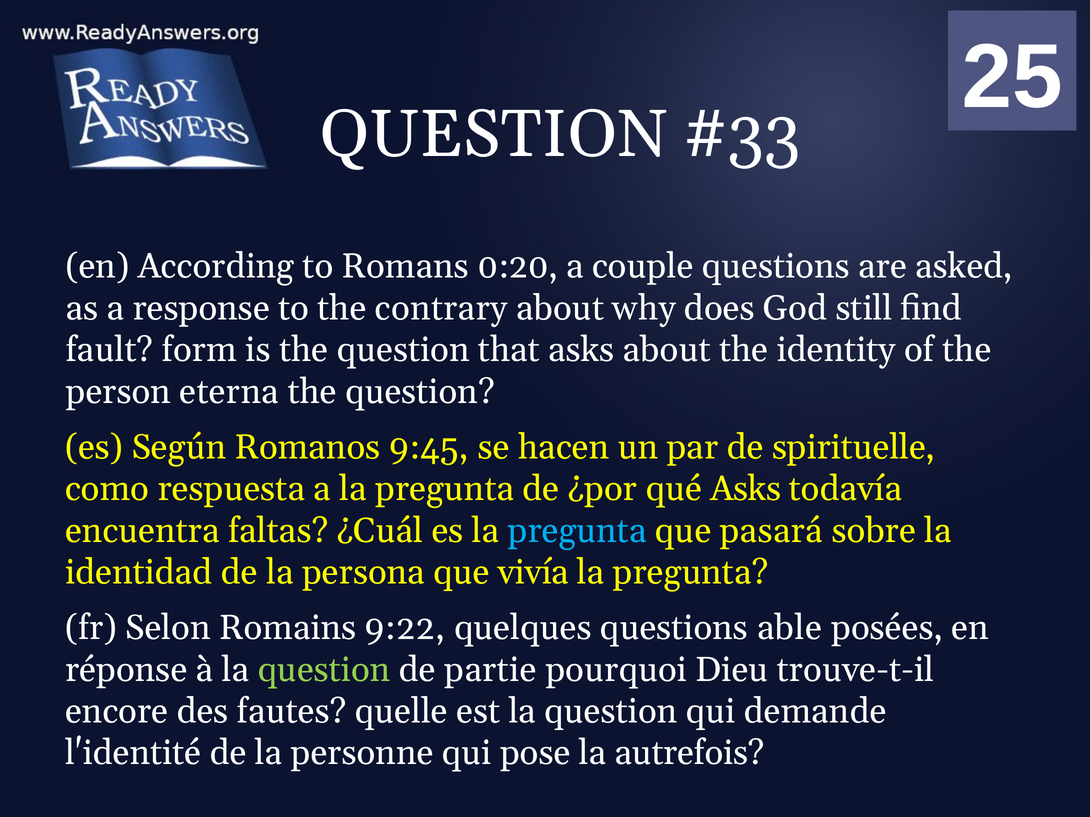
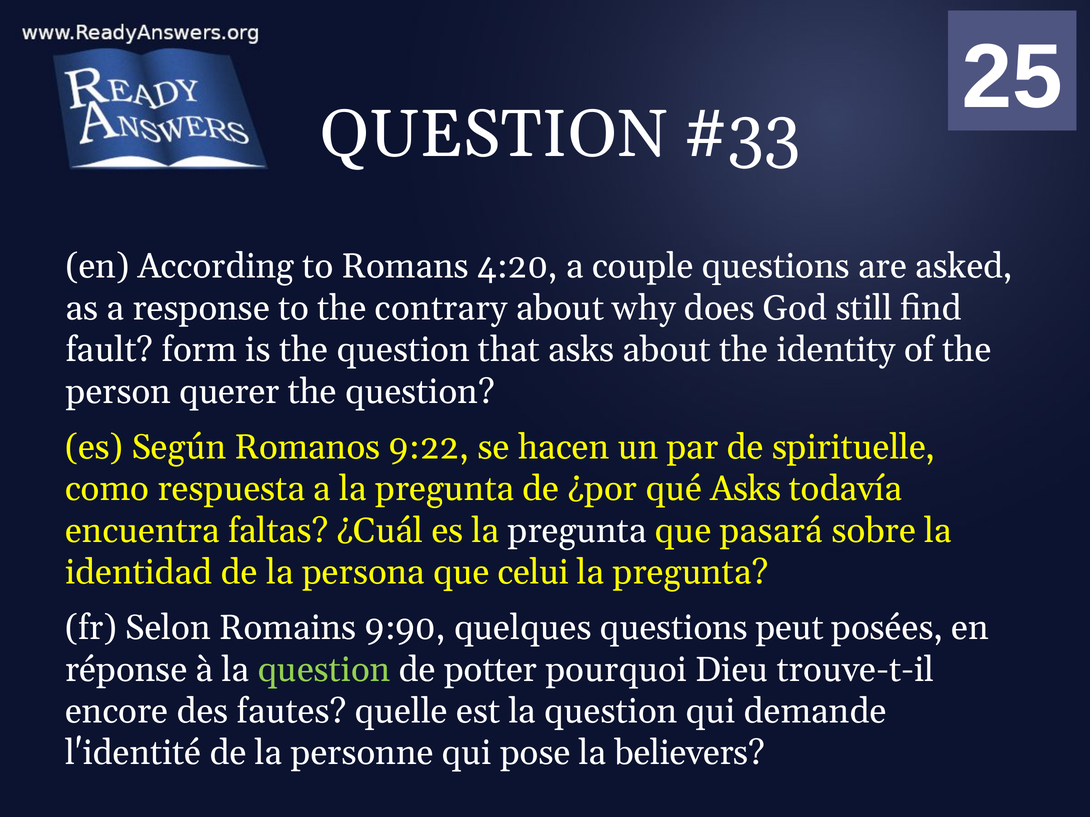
0:20: 0:20 -> 4:20
eterna: eterna -> querer
9:45: 9:45 -> 9:22
pregunta at (577, 531) colour: light blue -> white
vivía: vivía -> celui
9:22: 9:22 -> 9:90
able: able -> peut
partie: partie -> potter
autrefois: autrefois -> believers
